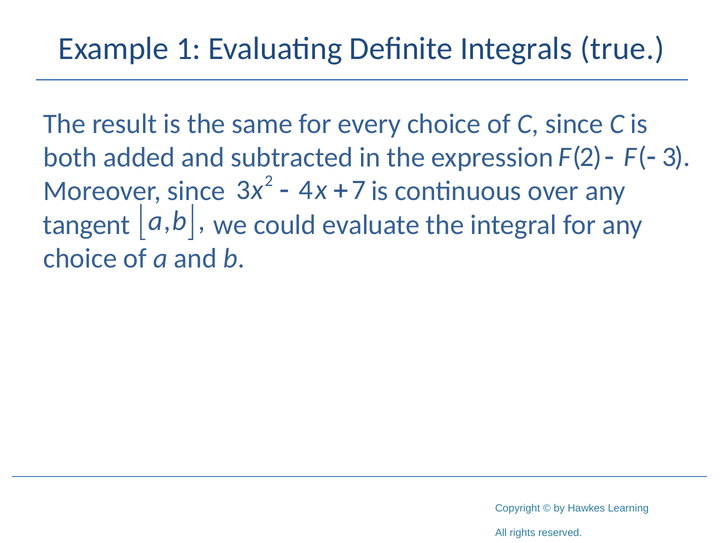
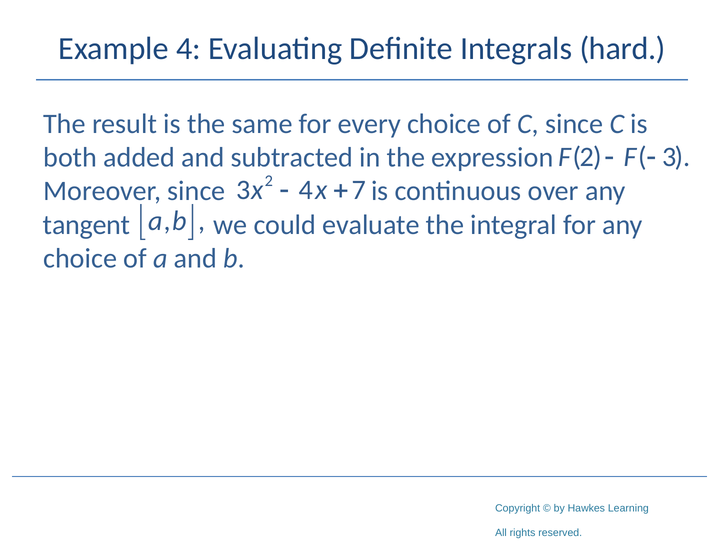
Example 1: 1 -> 4
true: true -> hard
